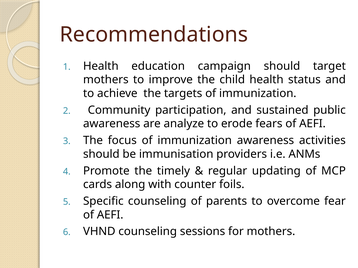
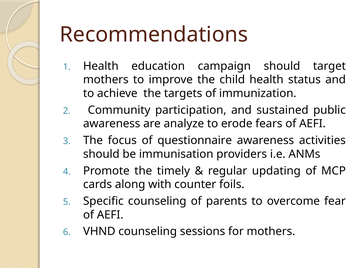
focus of immunization: immunization -> questionnaire
